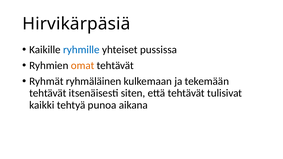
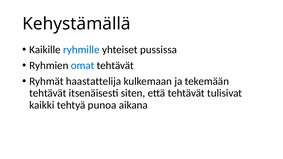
Hirvikärpäsiä: Hirvikärpäsiä -> Kehystämällä
omat colour: orange -> blue
ryhmäläinen: ryhmäläinen -> haastattelija
